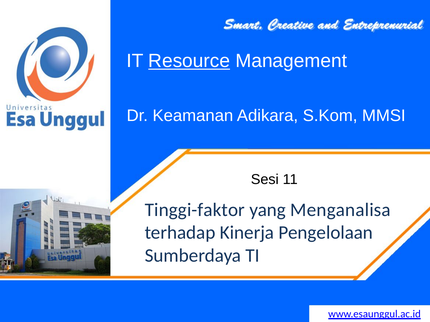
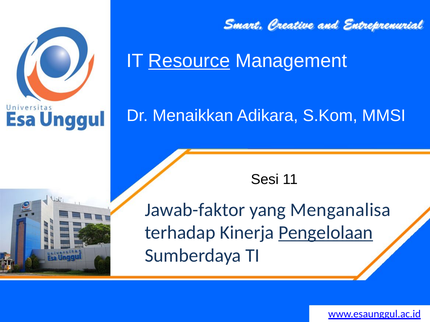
Keamanan: Keamanan -> Menaikkan
Tinggi-faktor: Tinggi-faktor -> Jawab-faktor
Pengelolaan underline: none -> present
